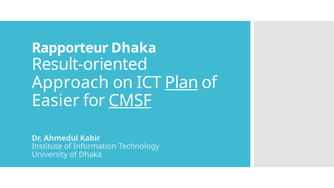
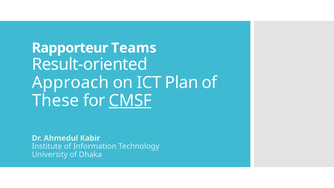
Rapporteur Dhaka: Dhaka -> Teams
Plan underline: present -> none
Easier: Easier -> These
